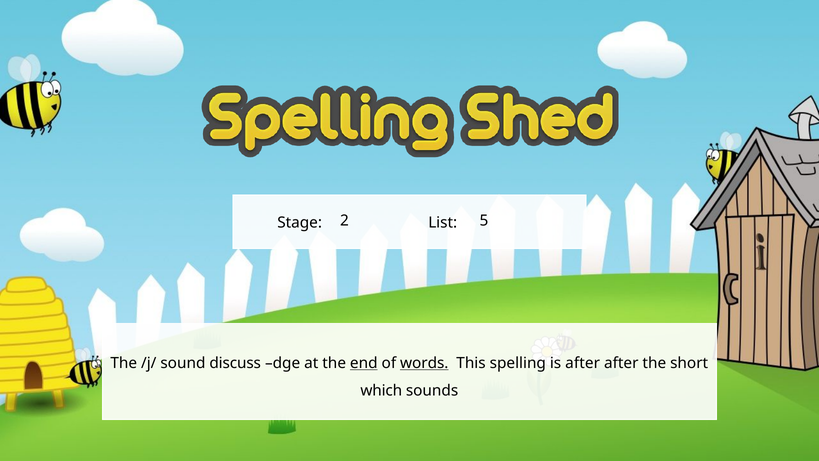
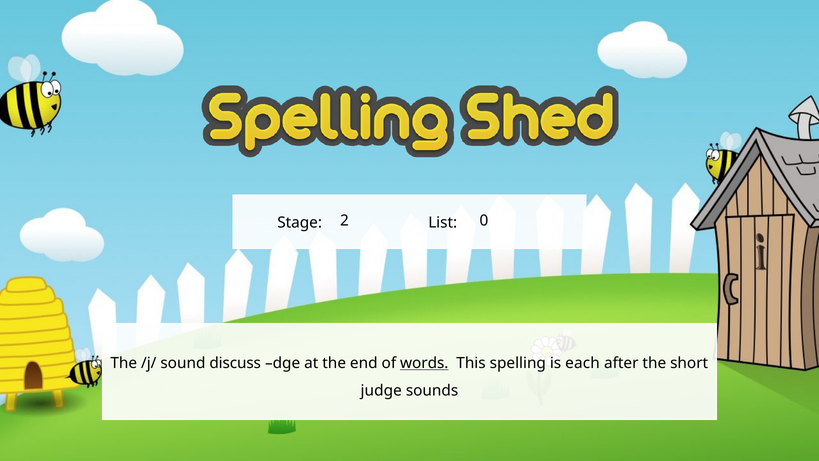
5: 5 -> 0
end underline: present -> none
is after: after -> each
which: which -> judge
